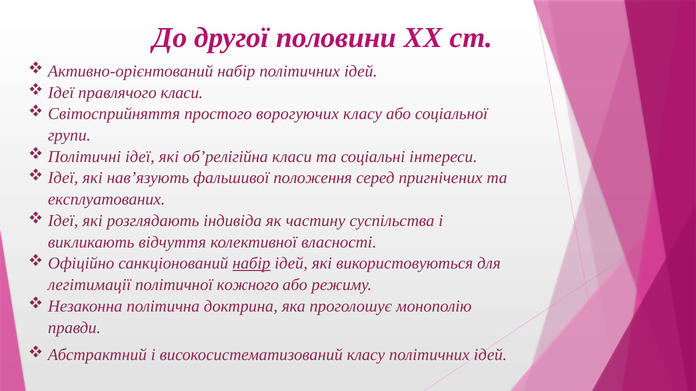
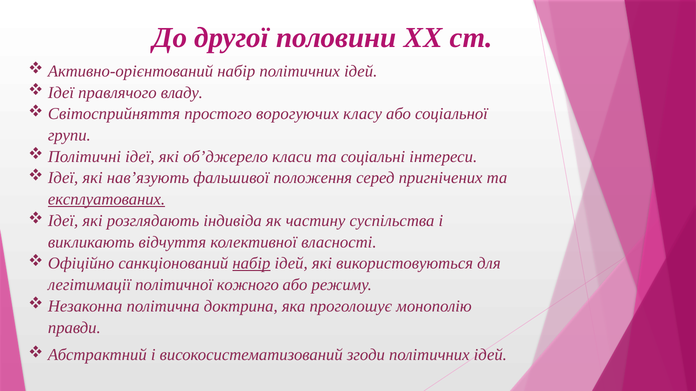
правлячого класи: класи -> владу
об’релігійна: об’релігійна -> об’джерело
експлуатованих underline: none -> present
високосистематизований класу: класу -> згоди
